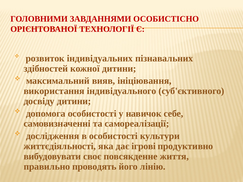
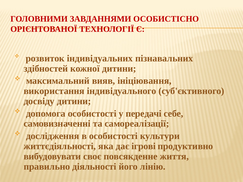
навичок: навичок -> передачі
проводять: проводять -> діяльності
